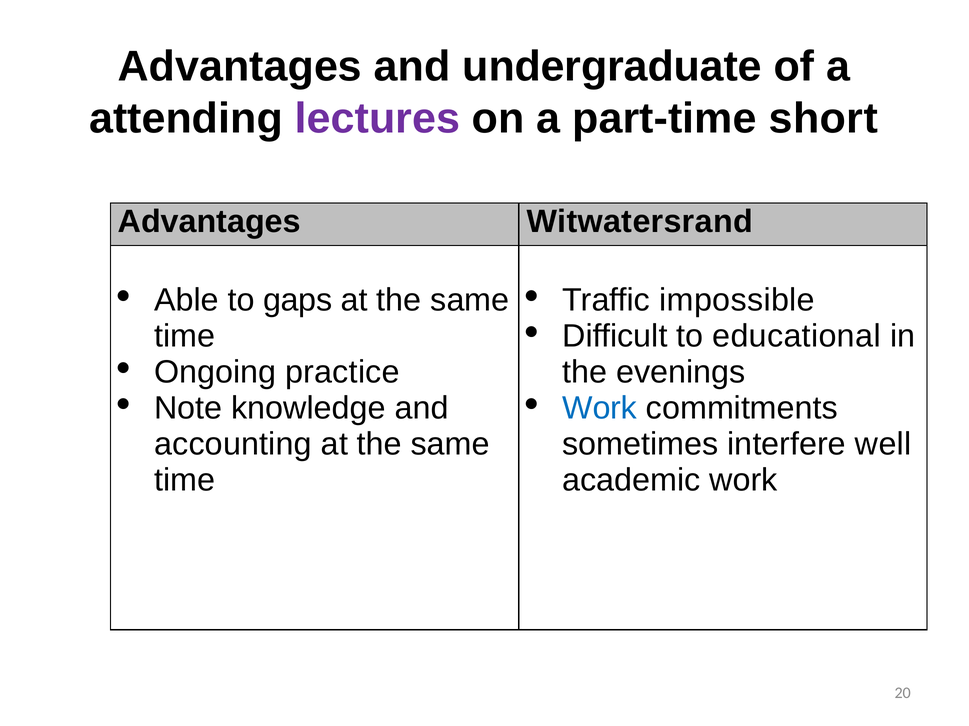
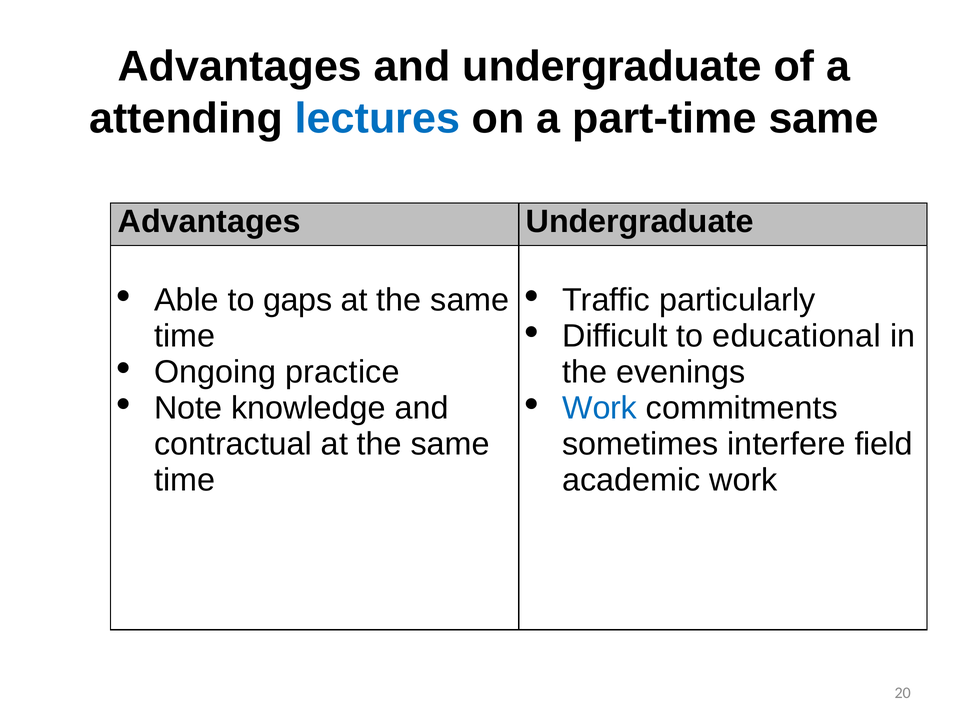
lectures colour: purple -> blue
part-time short: short -> same
Advantages Witwatersrand: Witwatersrand -> Undergraduate
impossible: impossible -> particularly
accounting: accounting -> contractual
well: well -> field
